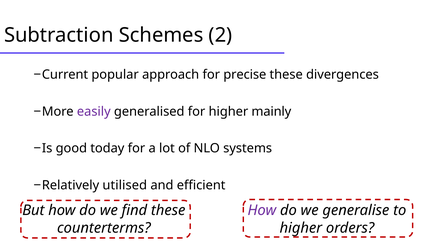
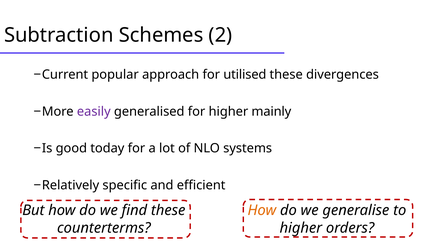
precise: precise -> utilised
utilised: utilised -> specific
How at (262, 210) colour: purple -> orange
